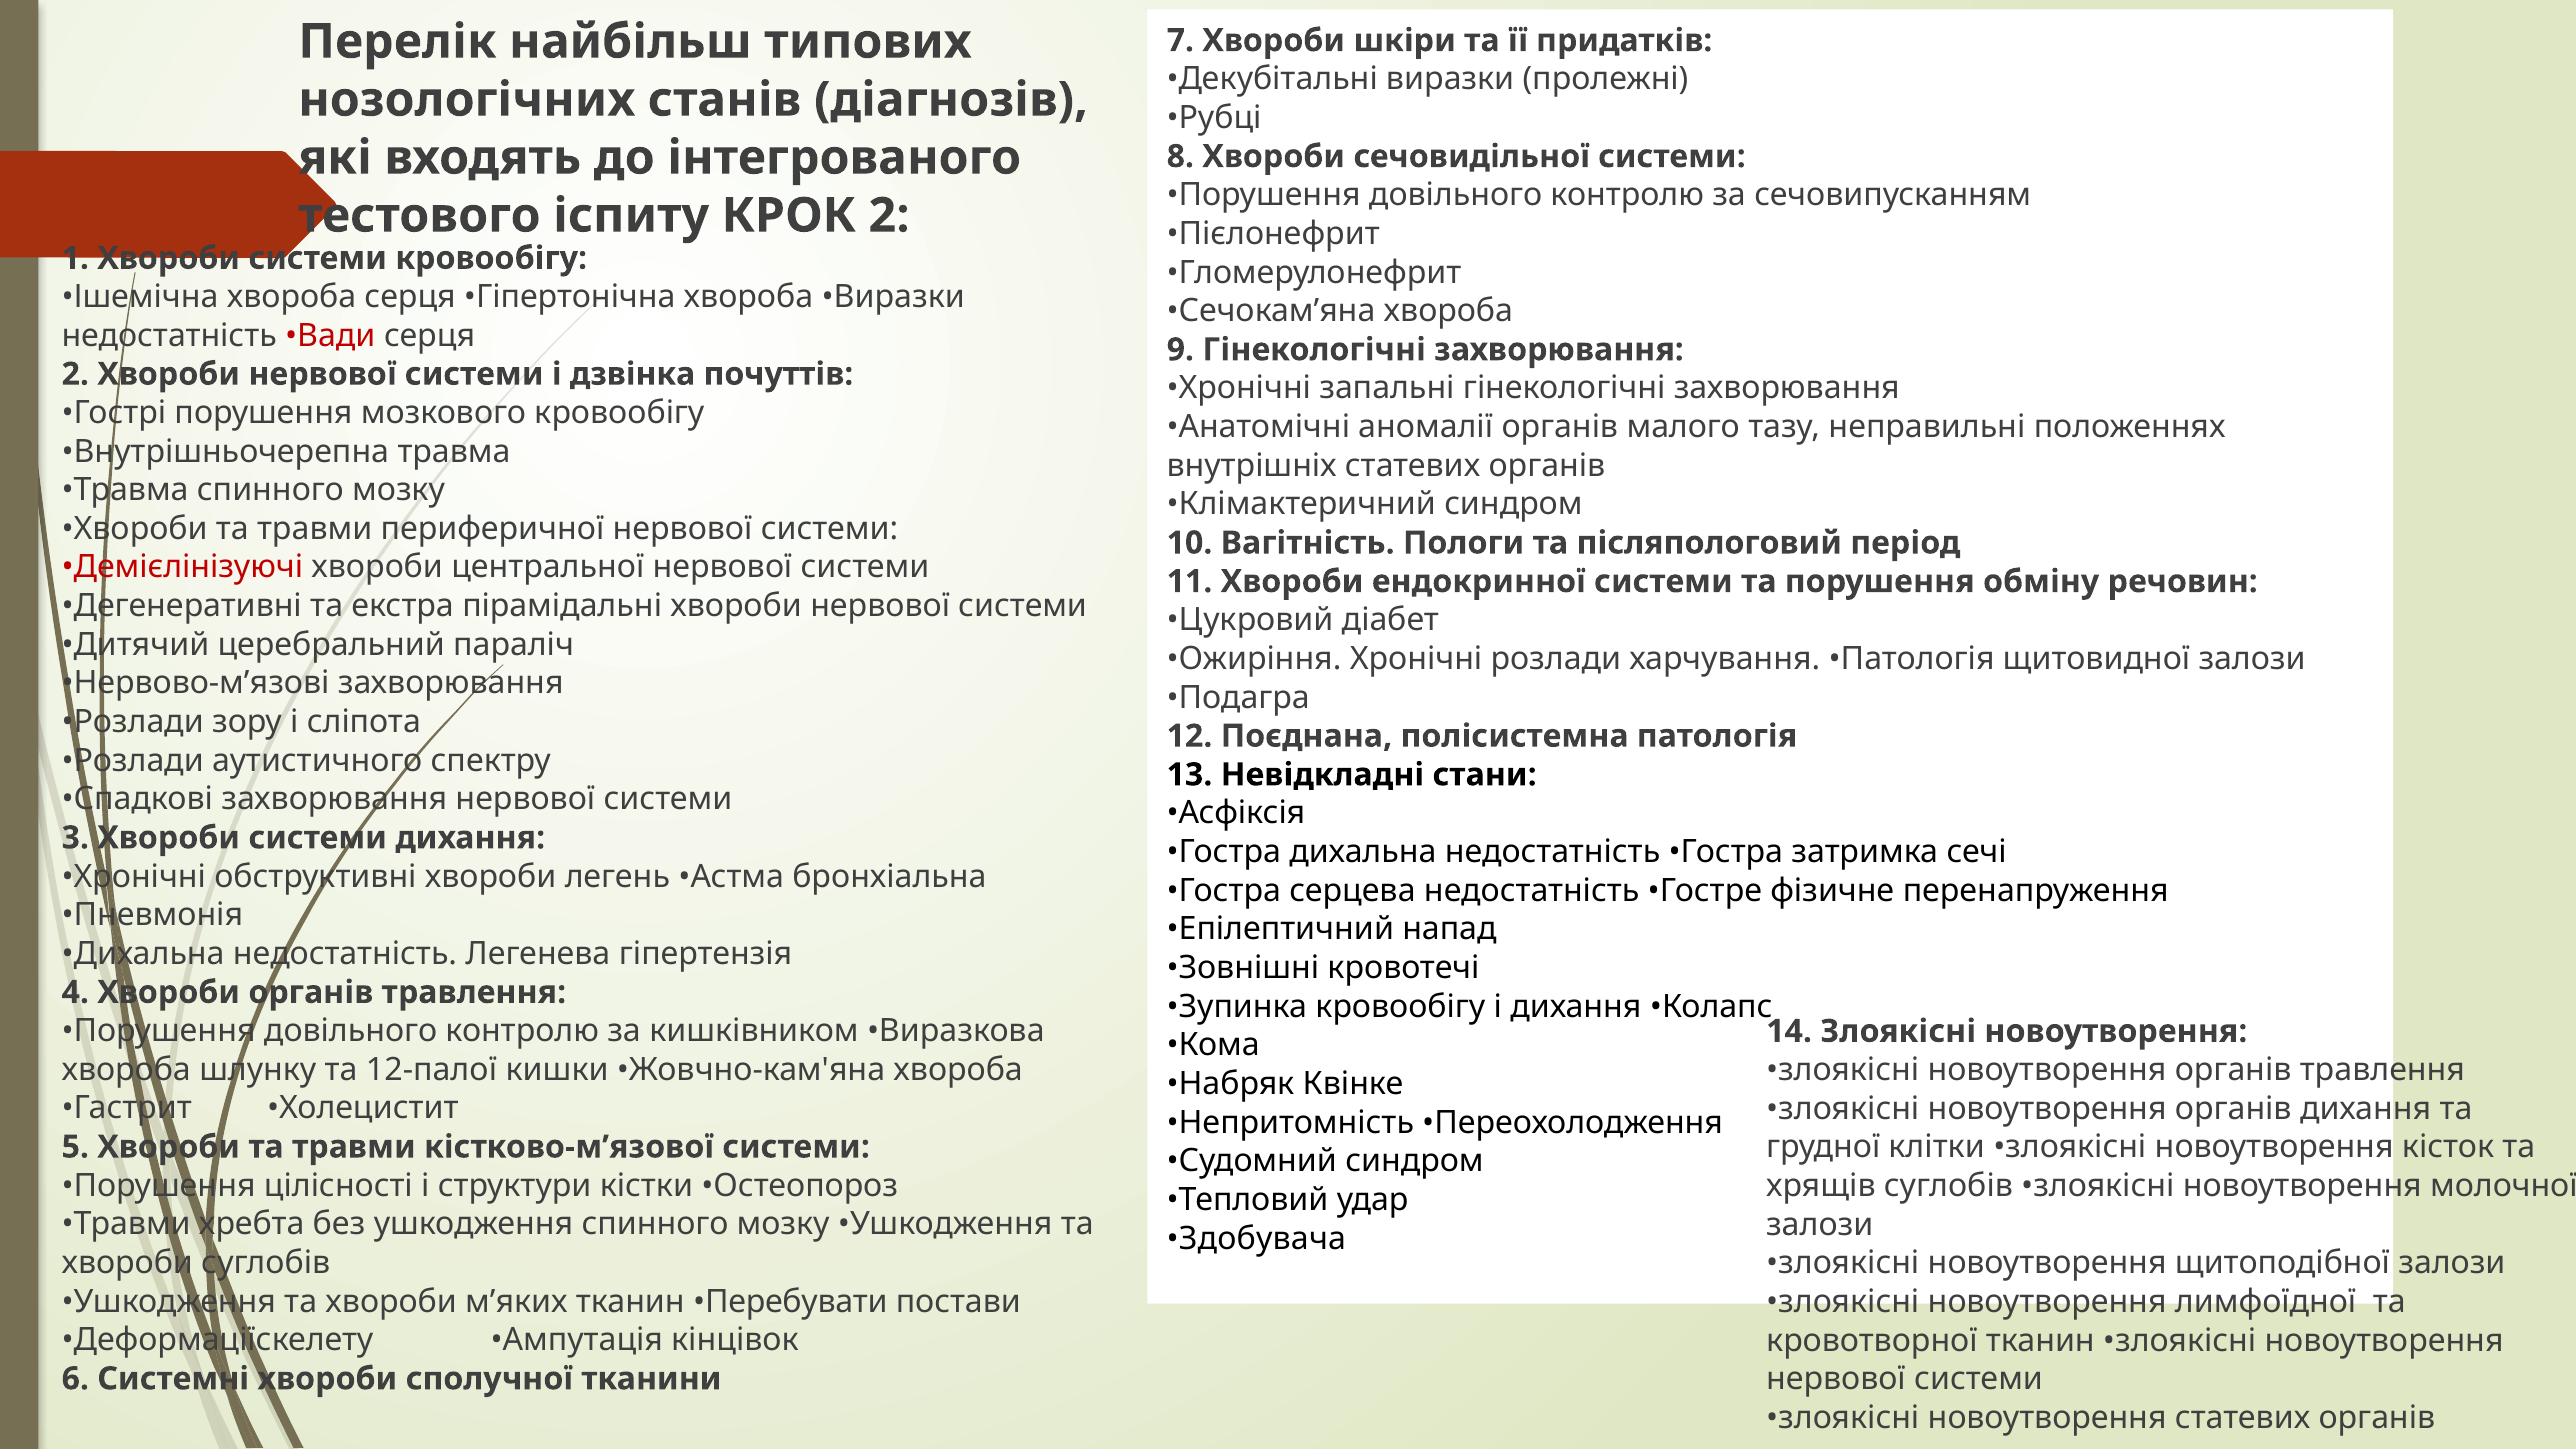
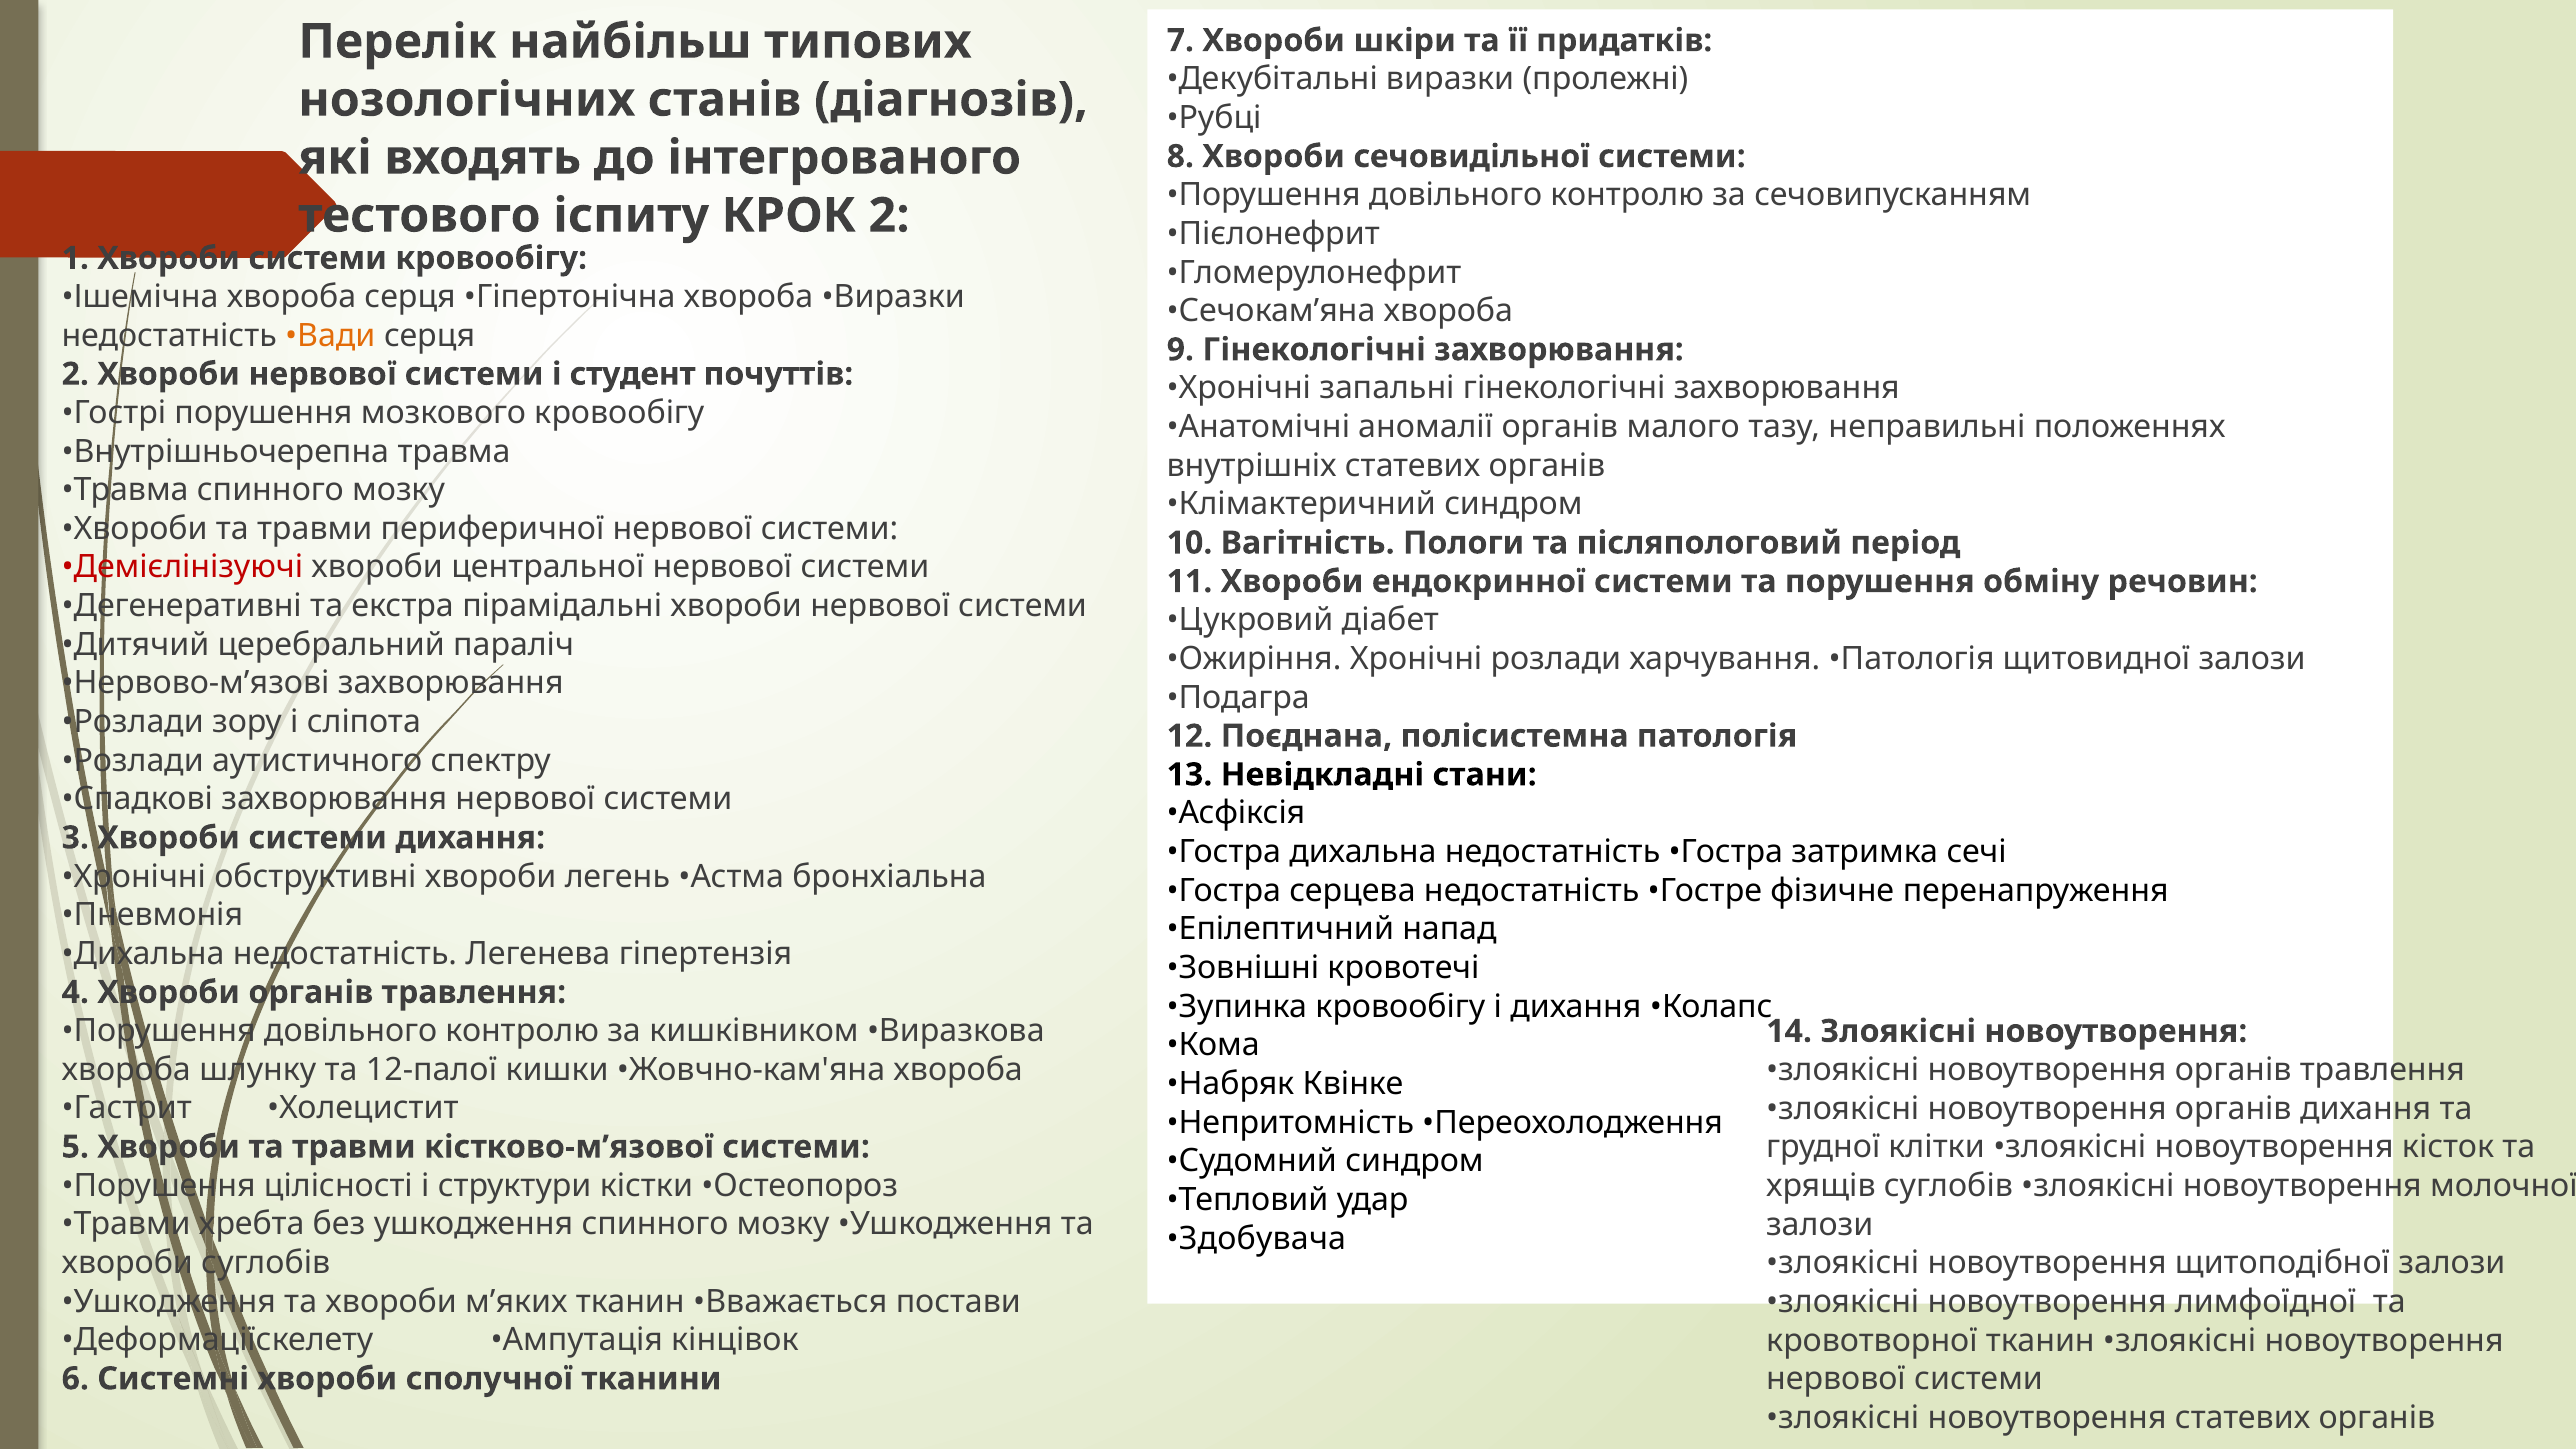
Вади colour: red -> orange
дзвінка: дзвінка -> студент
Перебувати: Перебувати -> Вважається
